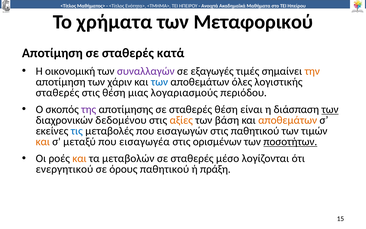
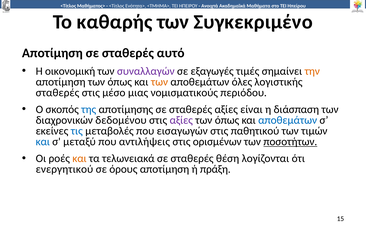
χρήματα: χρήματα -> καθαρής
Μεταφορικού: Μεταφορικού -> Συγκεκριμένο
κατά: κατά -> αυτό
αποτίμηση των χάριν: χάριν -> όπως
των at (159, 82) colour: blue -> orange
στις θέση: θέση -> μέσο
λογαριασμούς: λογαριασμούς -> νομισματικούς
της colour: purple -> blue
σταθερές θέση: θέση -> αξίες
των at (330, 109) underline: present -> none
αξίες at (181, 120) colour: orange -> purple
βάση at (227, 120): βάση -> όπως
αποθεμάτων at (288, 120) colour: orange -> blue
και at (43, 141) colour: orange -> blue
εισαγωγέα: εισαγωγέα -> αντιλήψεις
μεταβολών: μεταβολών -> τελωνειακά
μέσο: μέσο -> θέση
όρους παθητικού: παθητικού -> αποτίμηση
